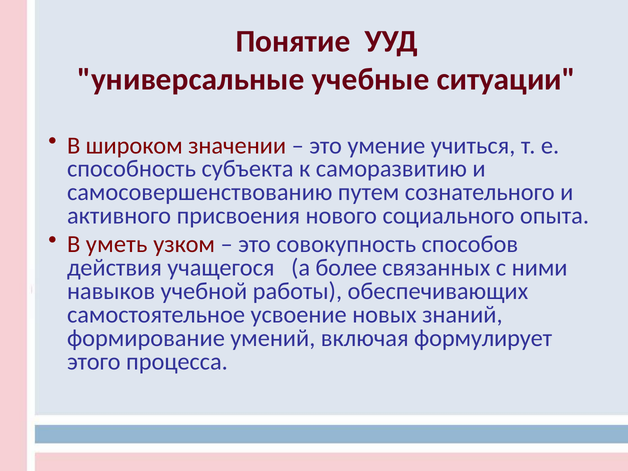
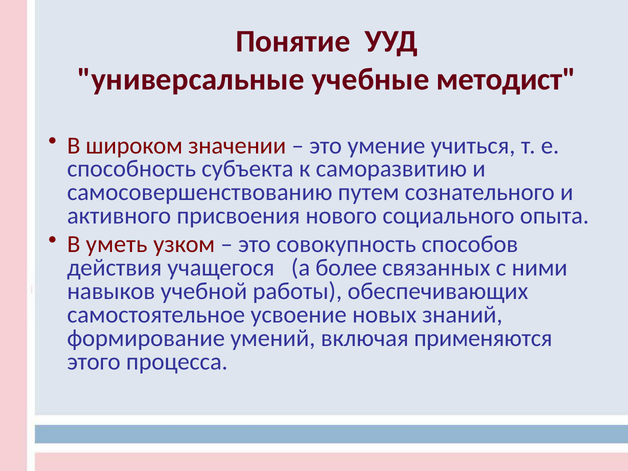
ситуации: ситуации -> методист
формулирует: формулирует -> применяются
